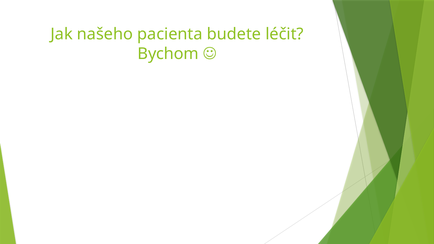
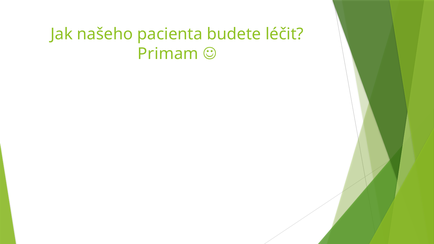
Bychom: Bychom -> Primam
